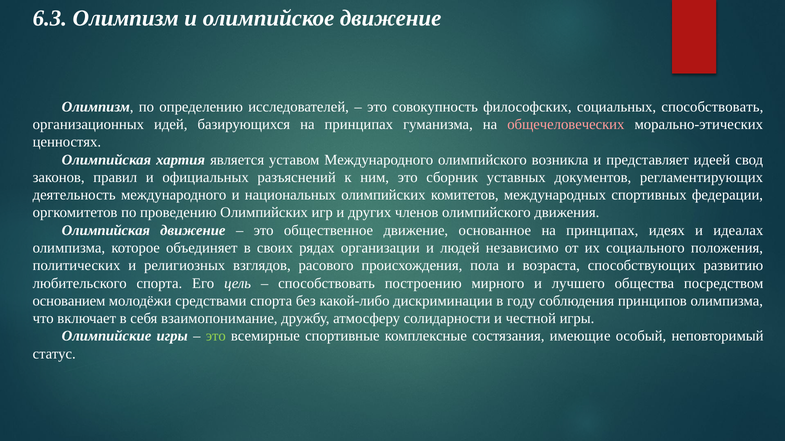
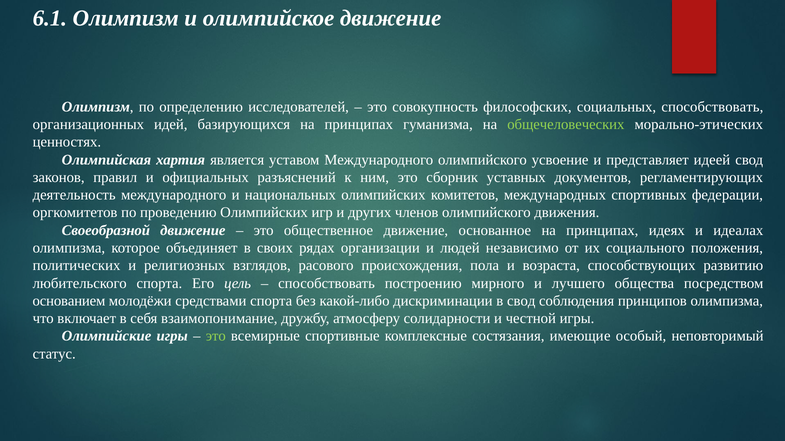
6.3: 6.3 -> 6.1
общечеловеческих colour: pink -> light green
возникла: возникла -> усвоение
Олимпийская at (106, 231): Олимпийская -> Своеобразной
в году: году -> свод
